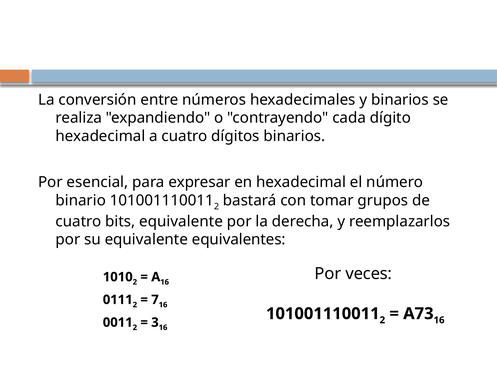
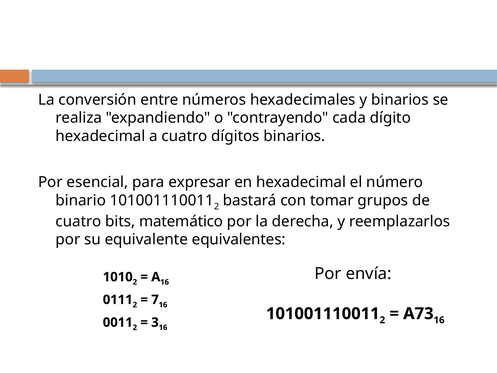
bits equivalente: equivalente -> matemático
veces: veces -> envía
